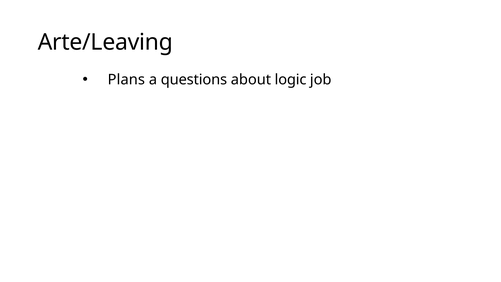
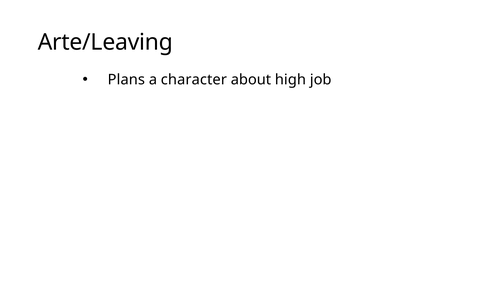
questions: questions -> character
logic: logic -> high
